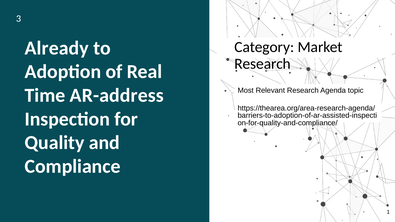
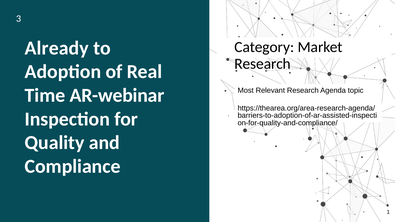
AR-address: AR-address -> AR-webinar
